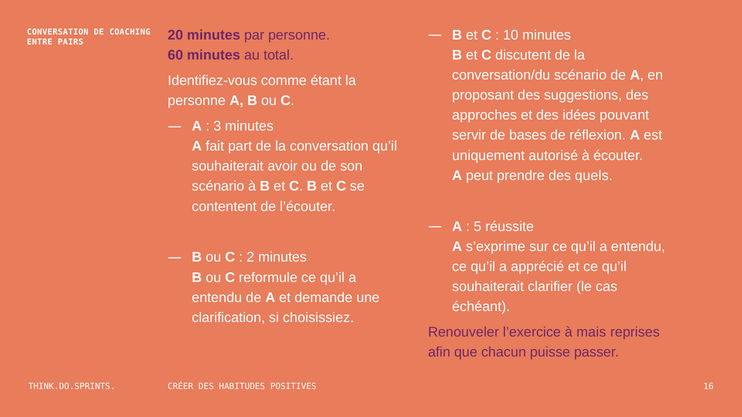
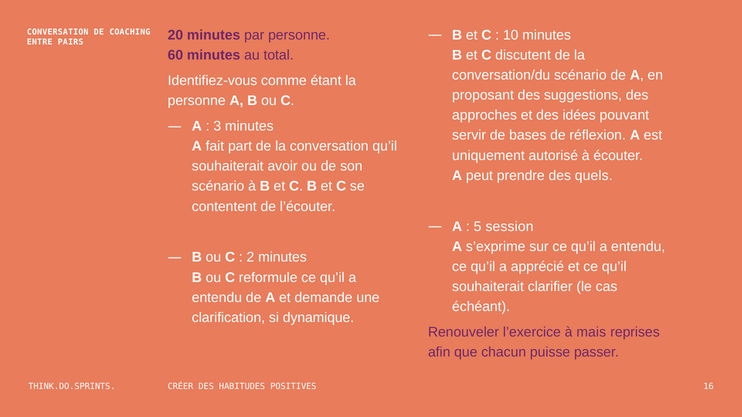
réussite: réussite -> session
choisissiez: choisissiez -> dynamique
